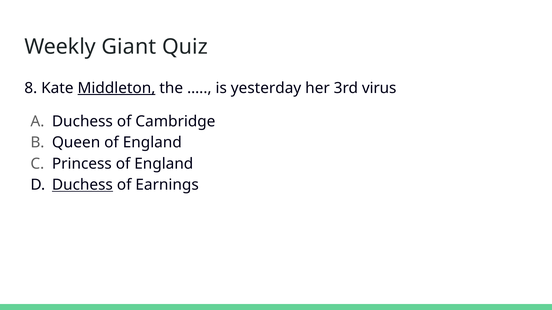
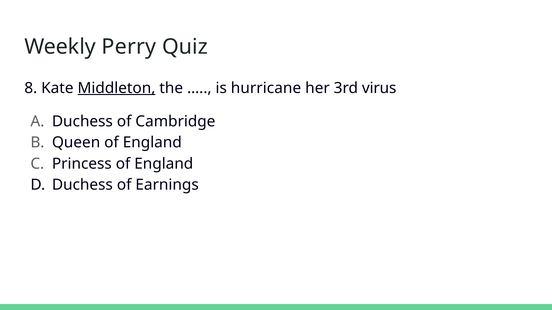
Giant: Giant -> Perry
yesterday: yesterday -> hurricane
Duchess at (82, 185) underline: present -> none
